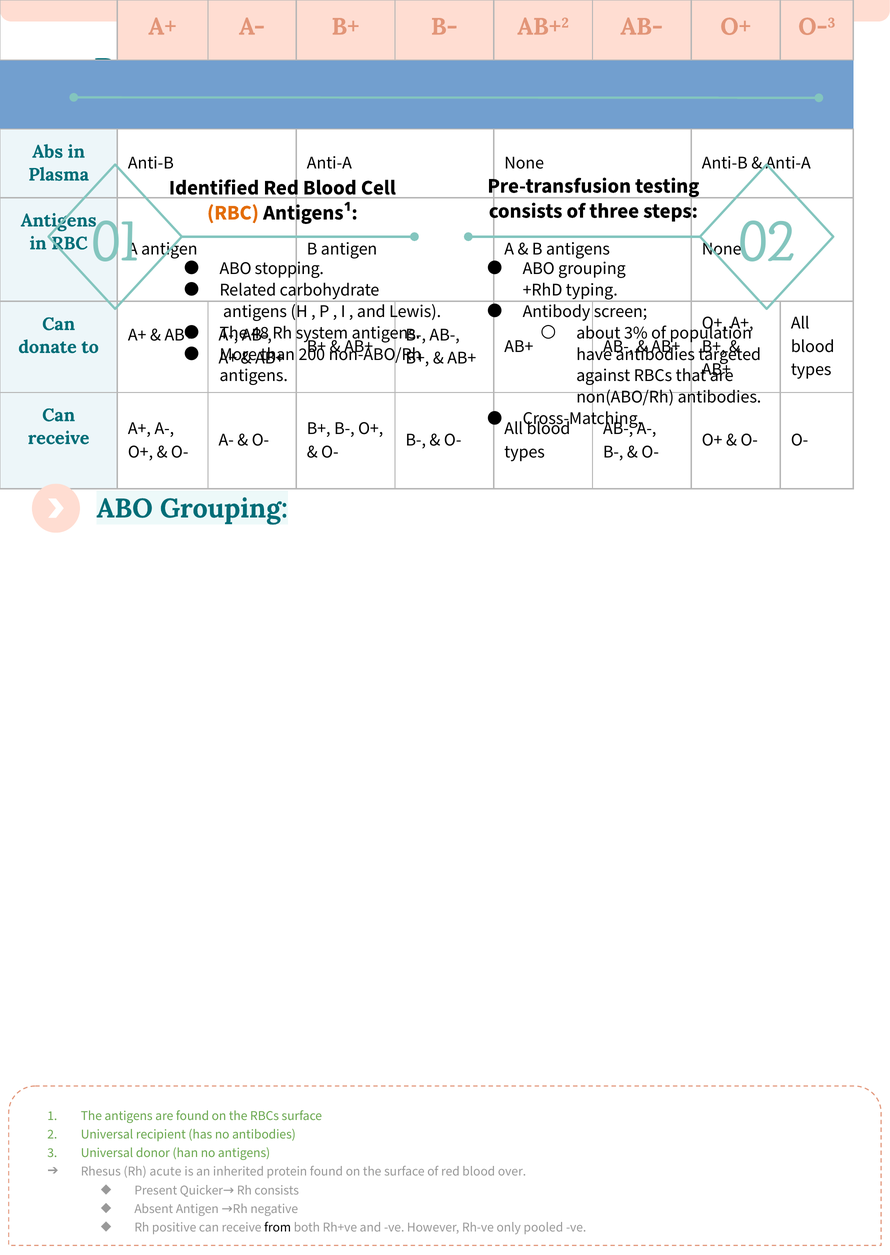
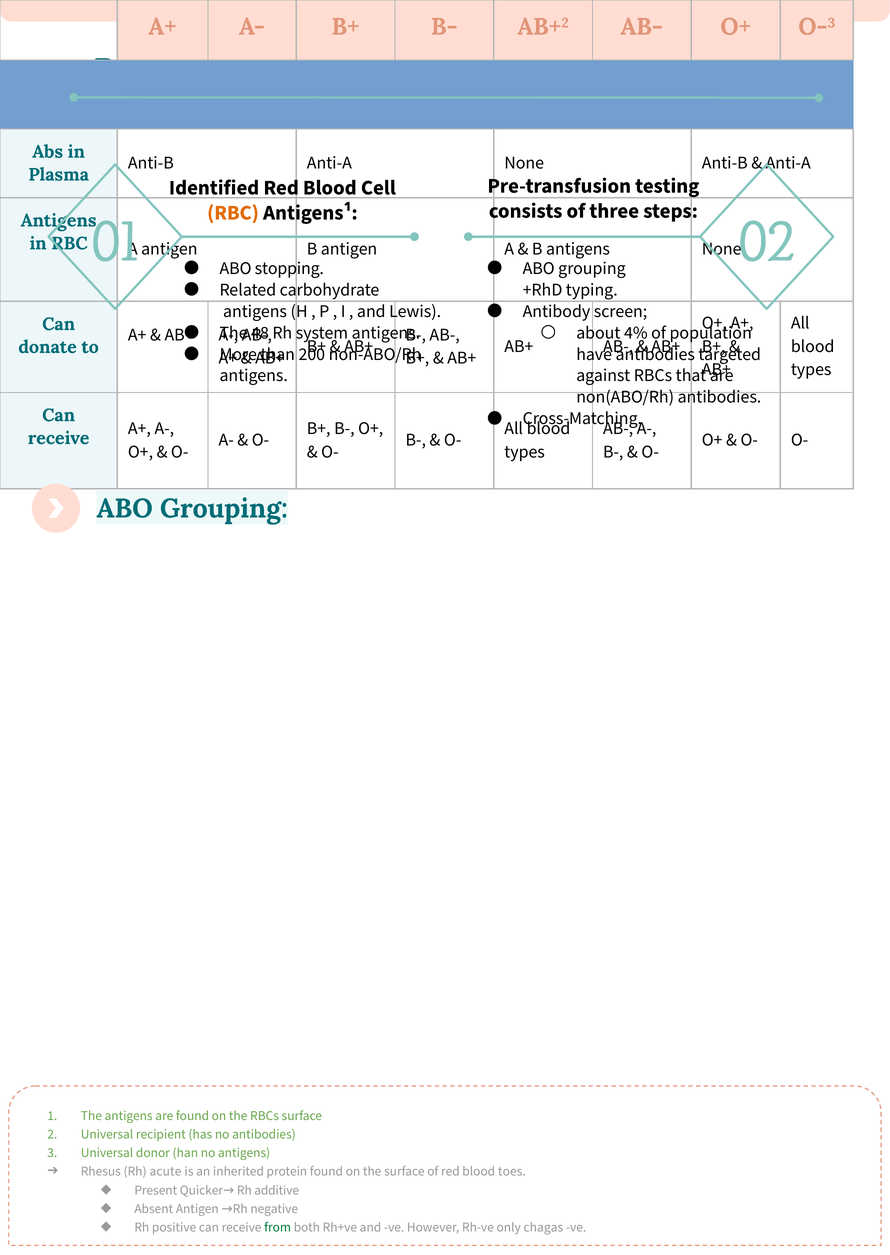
3%: 3% -> 4%
over: over -> toes
Rh consists: consists -> additive
from colour: black -> green
pooled: pooled -> chagas
